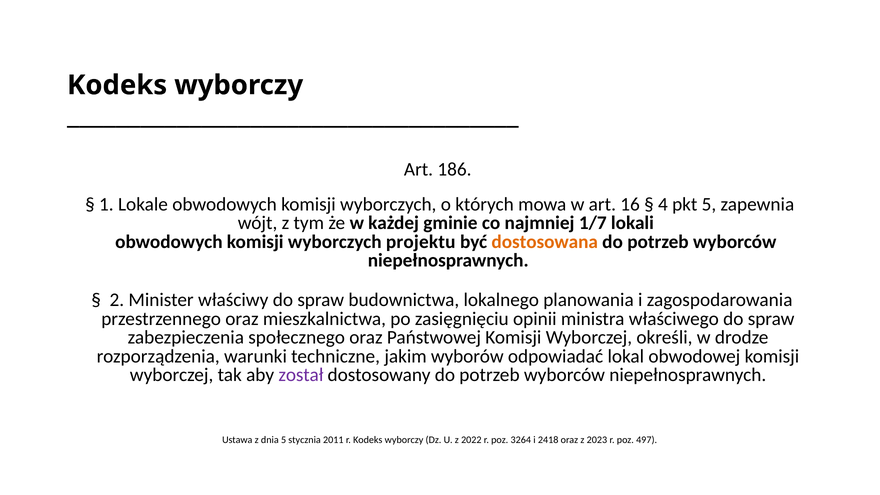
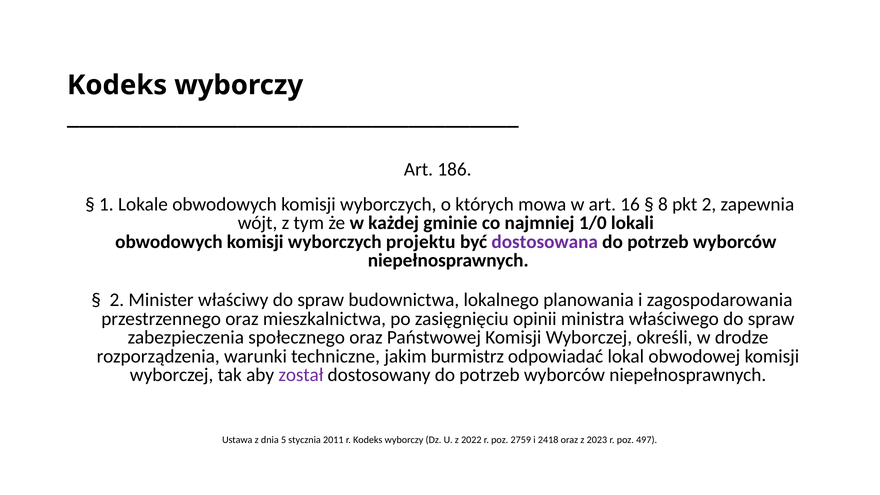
4: 4 -> 8
pkt 5: 5 -> 2
1/7: 1/7 -> 1/0
dostosowana colour: orange -> purple
wyborów: wyborów -> burmistrz
3264: 3264 -> 2759
